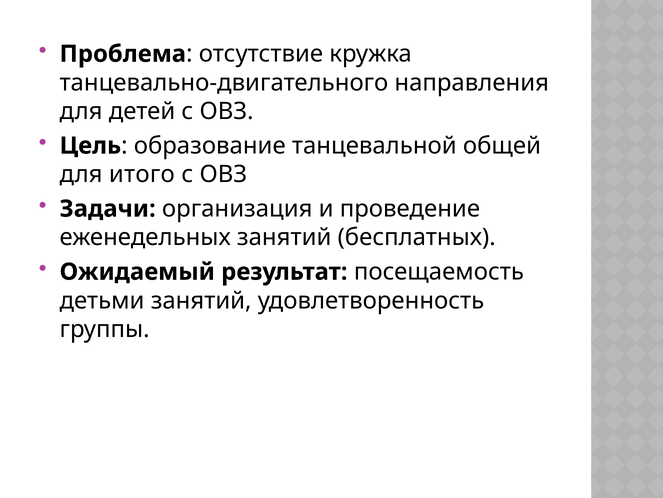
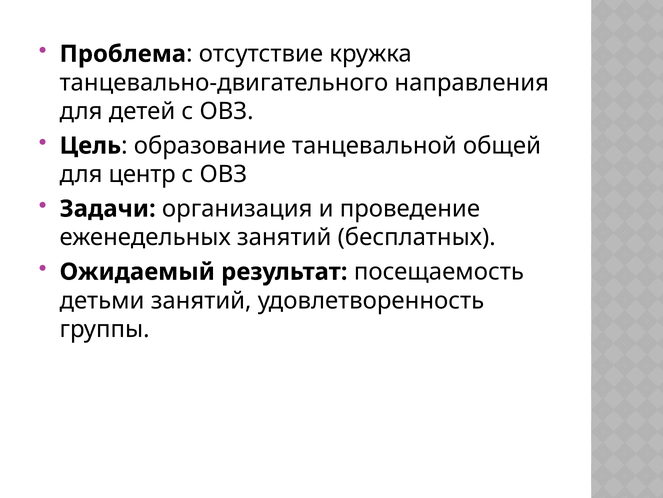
итого: итого -> центр
